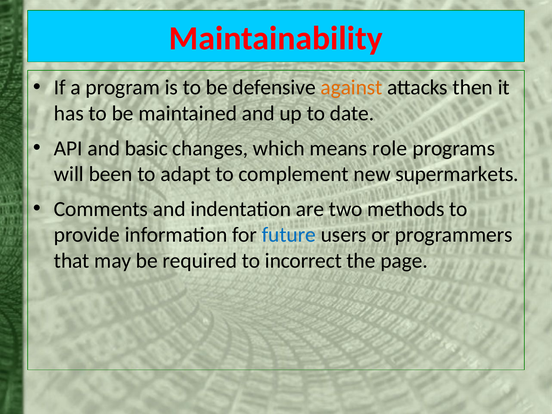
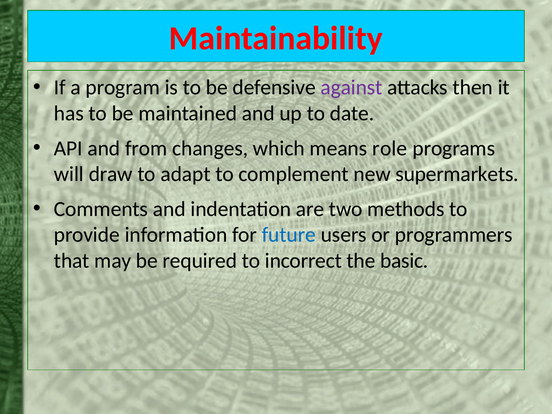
against colour: orange -> purple
basic: basic -> from
been: been -> draw
page: page -> basic
